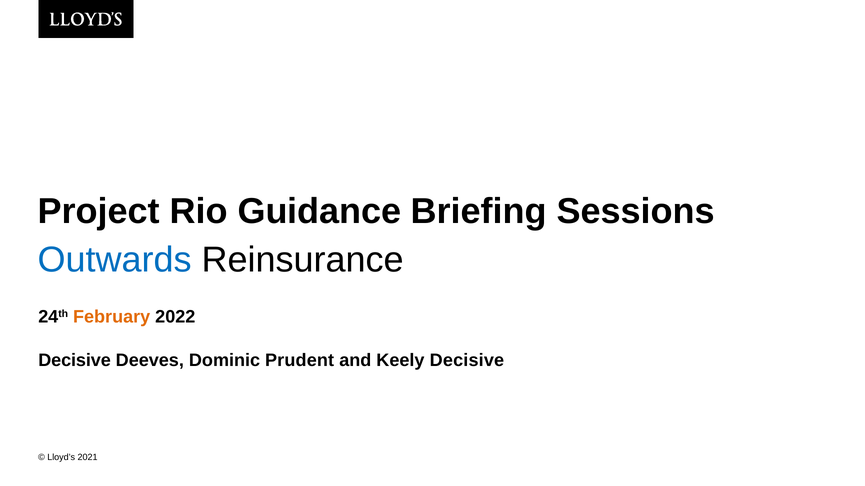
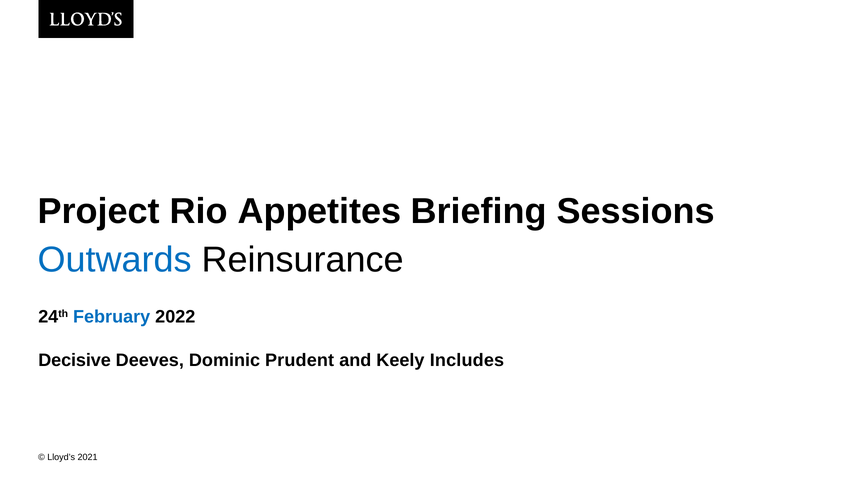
Guidance: Guidance -> Appetites
February colour: orange -> blue
Keely Decisive: Decisive -> Includes
